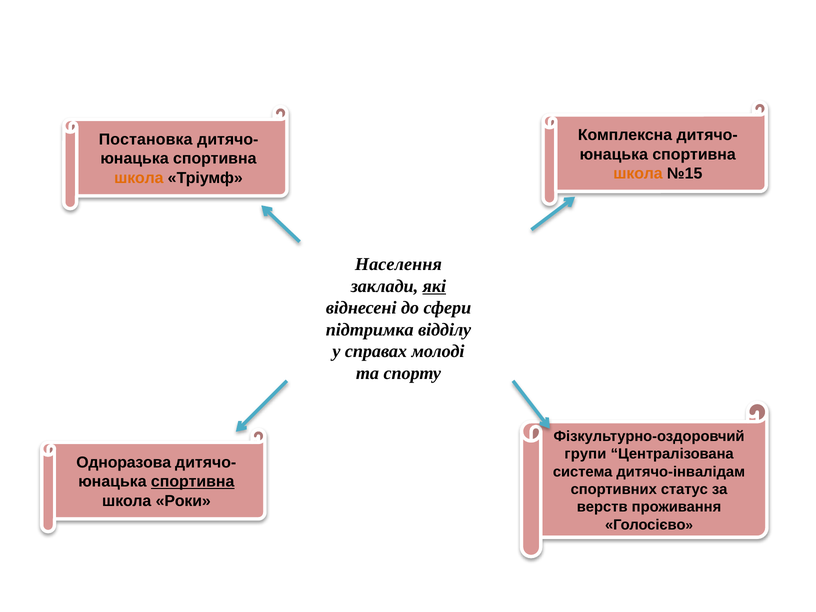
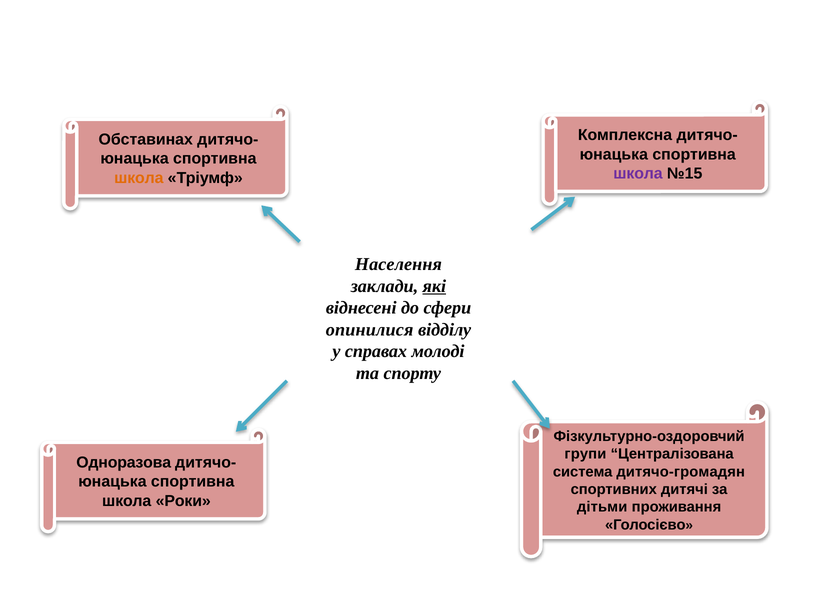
Постановка: Постановка -> Обставинах
школа at (638, 173) colour: orange -> purple
підтримка: підтримка -> опинилися
дитячо-інвалідам: дитячо-інвалідам -> дитячо-громадян
спортивна at (193, 482) underline: present -> none
статус: статус -> дитячі
верств: верств -> дітьми
